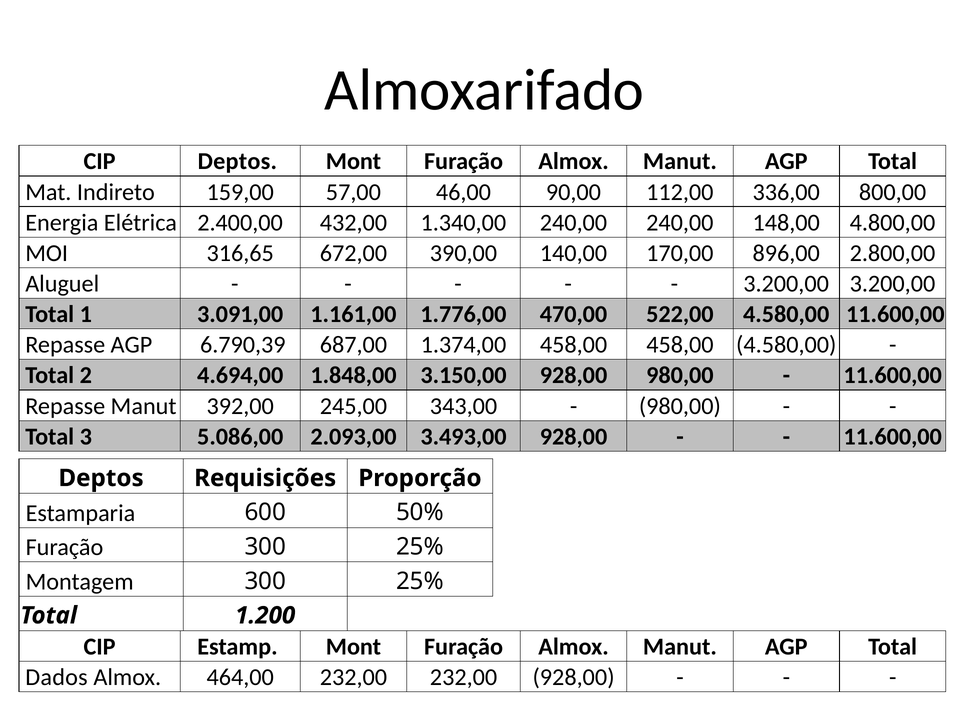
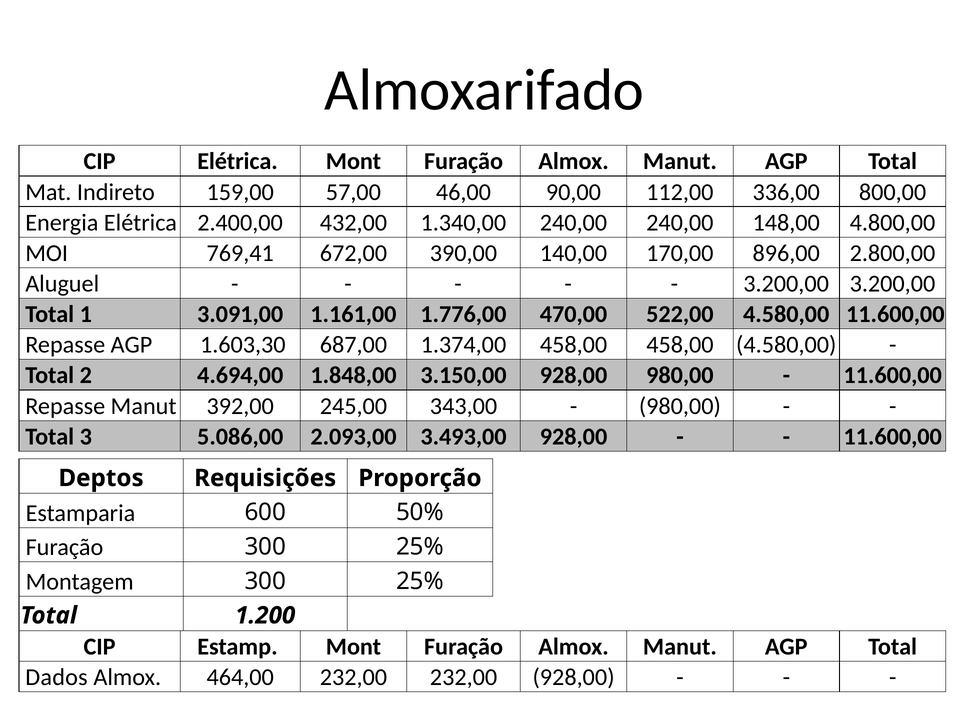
CIP Deptos: Deptos -> Elétrica
316,65: 316,65 -> 769,41
6.790,39: 6.790,39 -> 1.603,30
